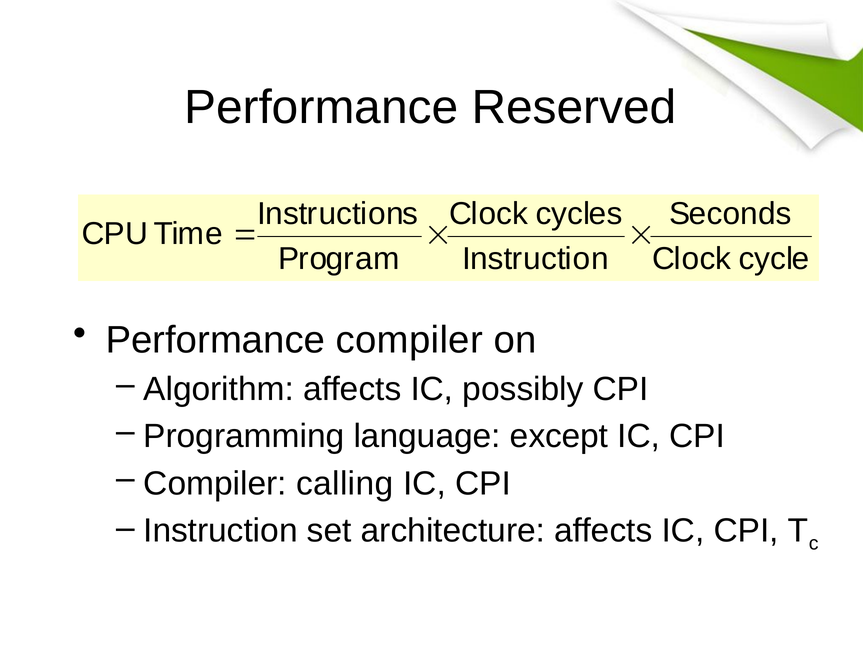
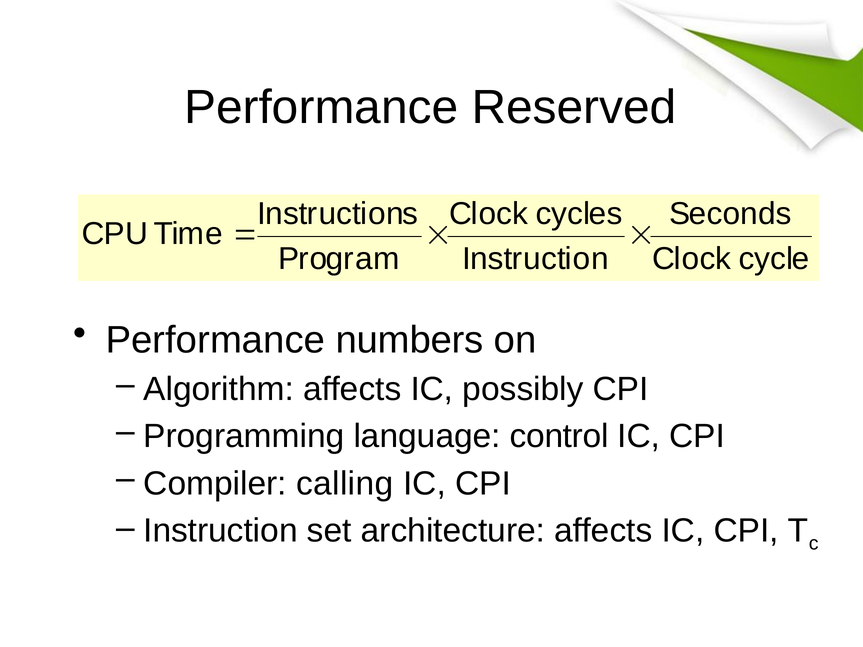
Performance compiler: compiler -> numbers
except: except -> control
